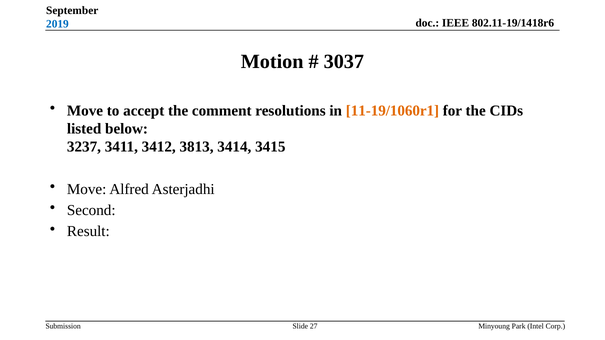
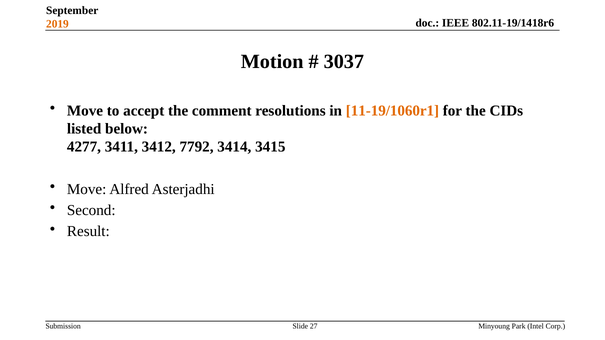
2019 colour: blue -> orange
3237: 3237 -> 4277
3813: 3813 -> 7792
